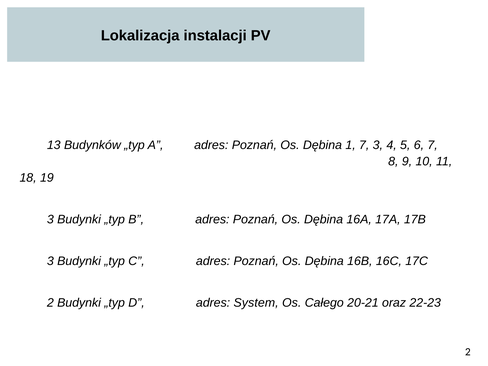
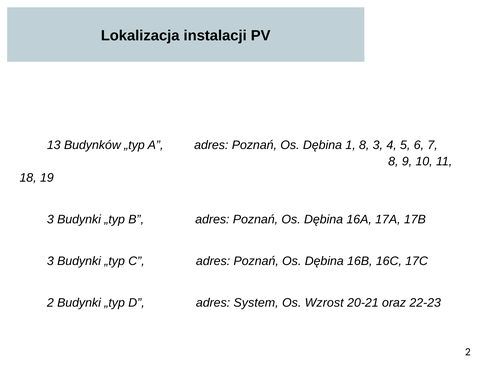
1 7: 7 -> 8
Całego: Całego -> Wzrost
